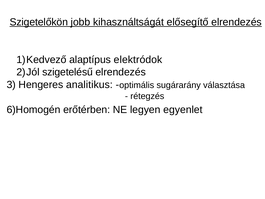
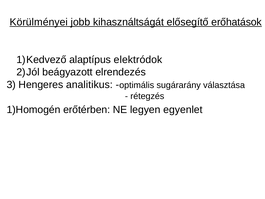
Szigetelőkön: Szigetelőkön -> Körülményei
elősegítő elrendezés: elrendezés -> erőhatások
szigetelésű: szigetelésű -> beágyazott
6)Homogén: 6)Homogén -> 1)Homogén
